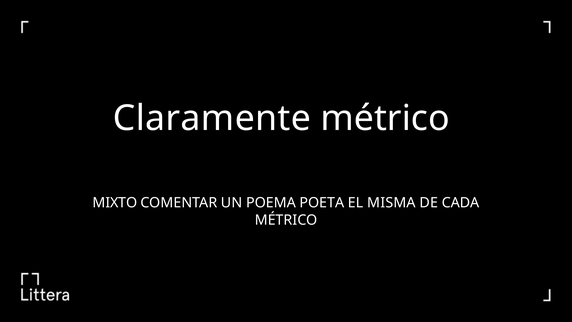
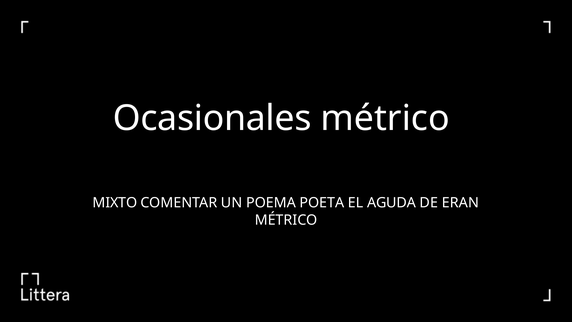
Claramente: Claramente -> Ocasionales
MISMA: MISMA -> AGUDA
CADA: CADA -> ERAN
